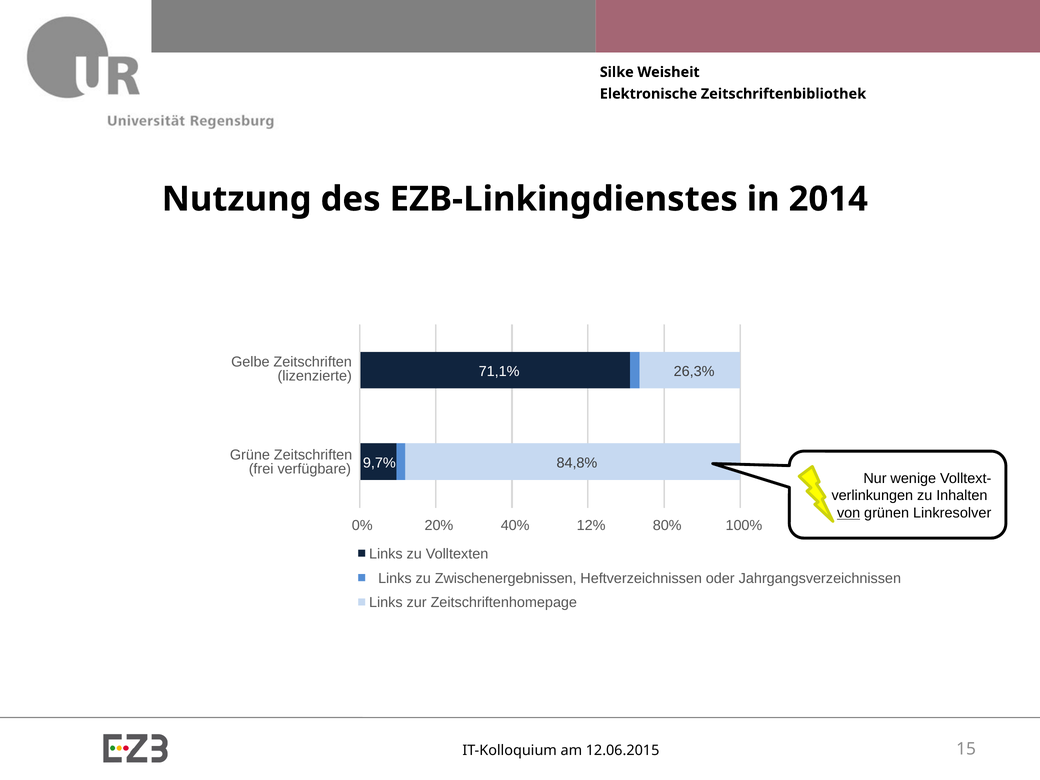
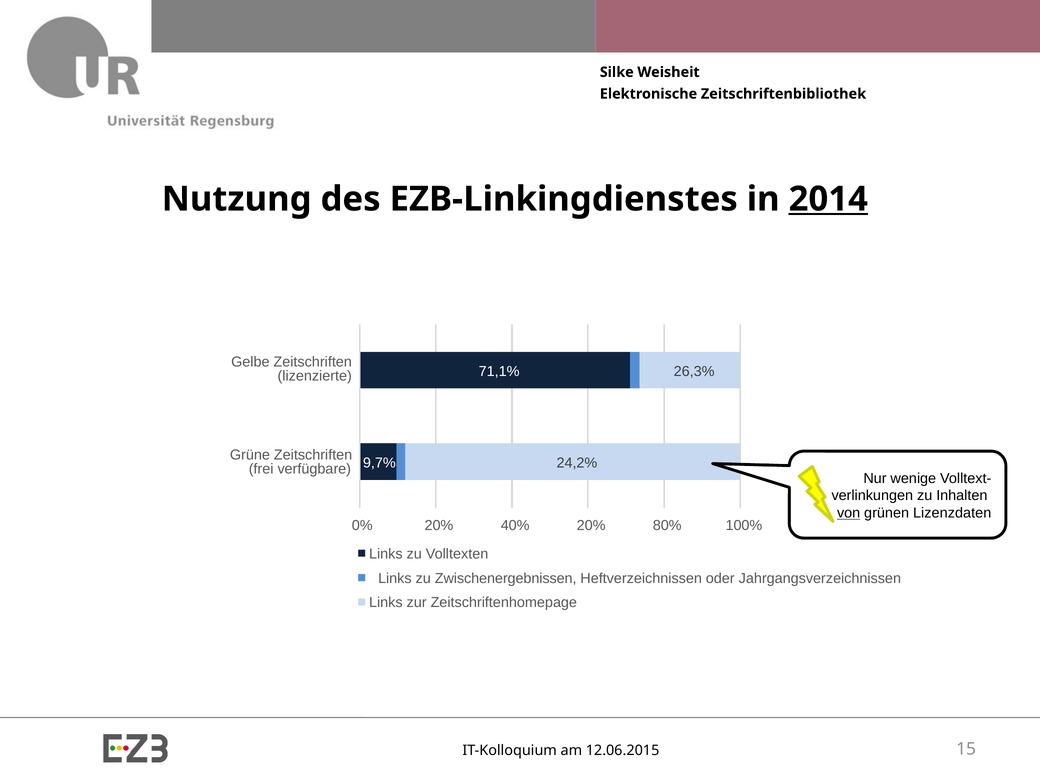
2014 underline: none -> present
84,8%: 84,8% -> 24,2%
Linkresolver: Linkresolver -> Lizenzdaten
40% 12%: 12% -> 20%
